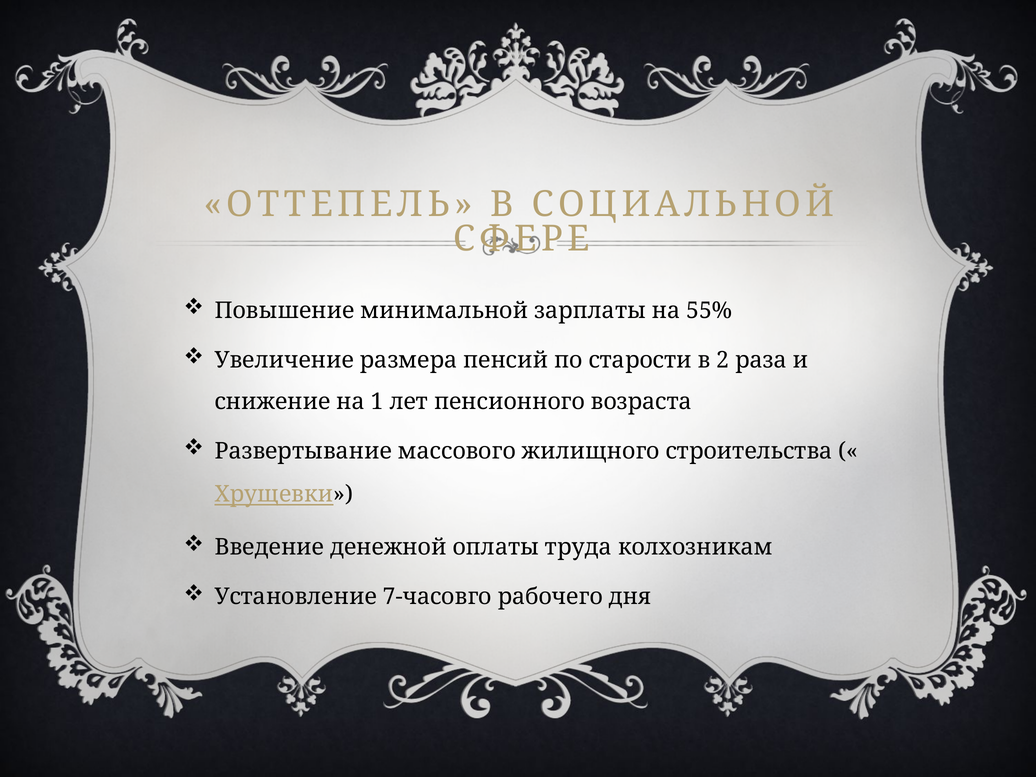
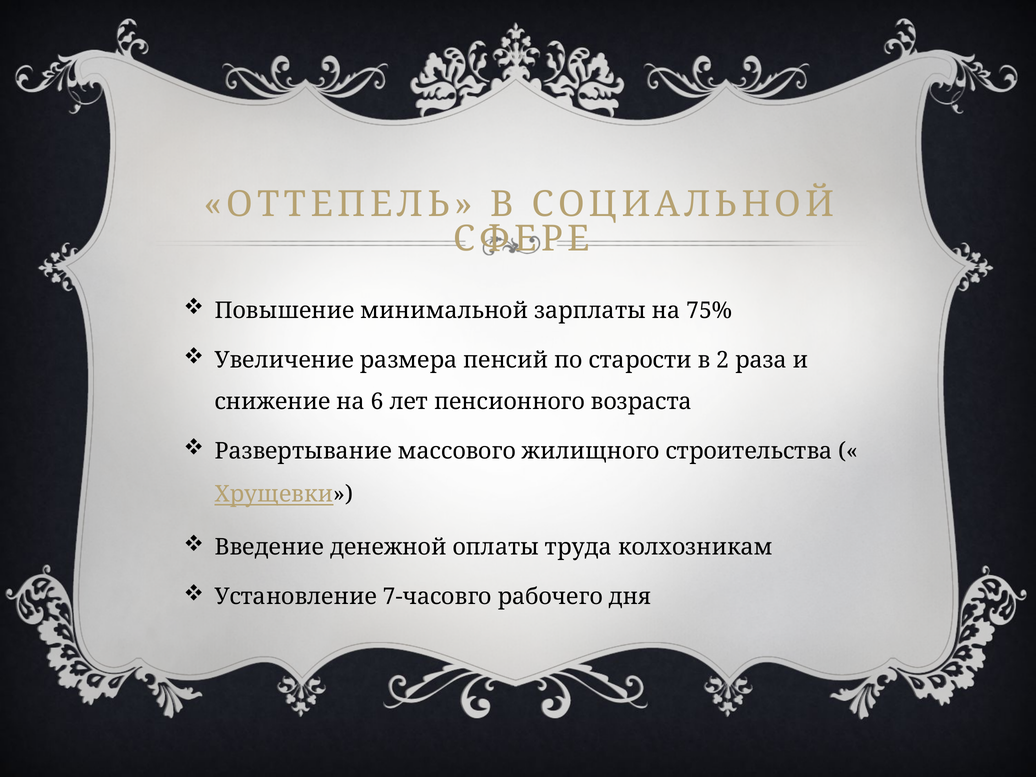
55%: 55% -> 75%
1: 1 -> 6
